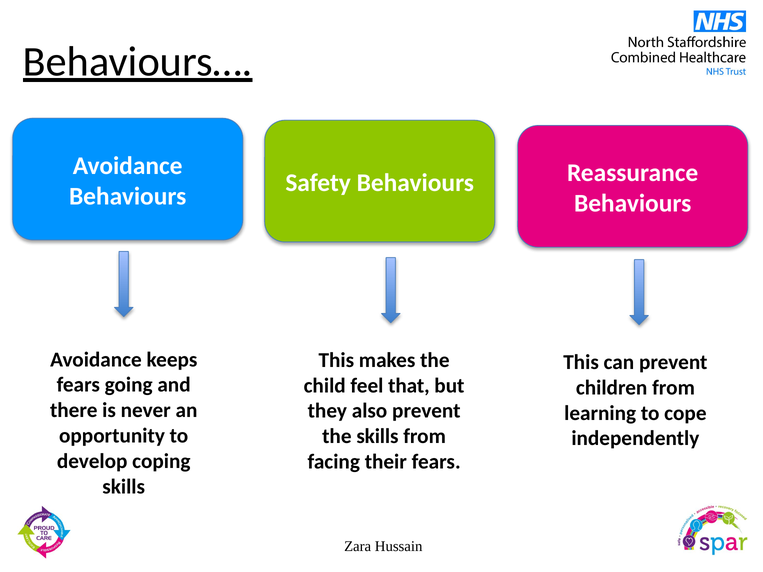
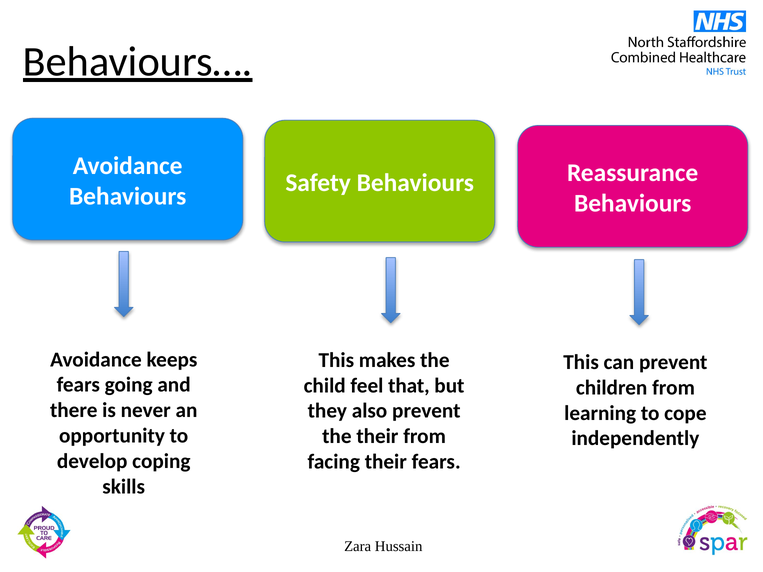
the skills: skills -> their
